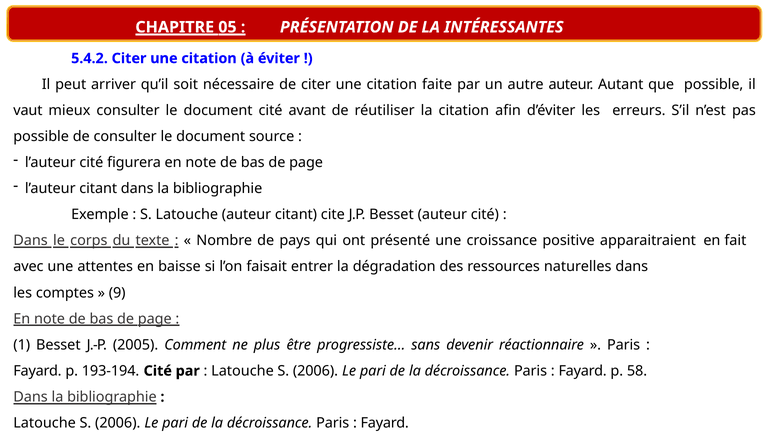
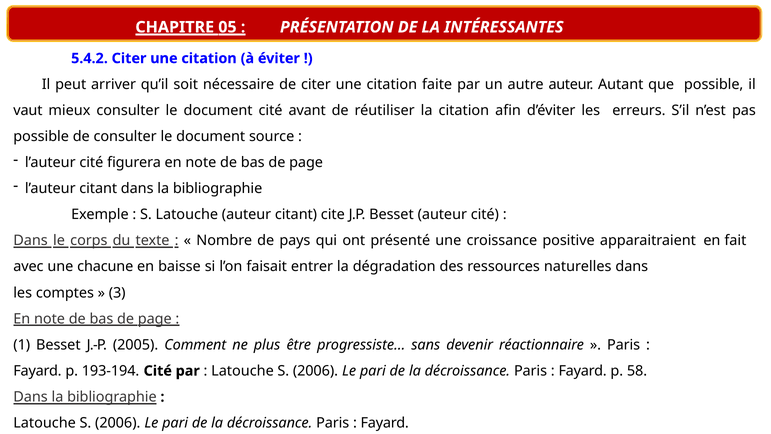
attentes: attentes -> chacune
9: 9 -> 3
